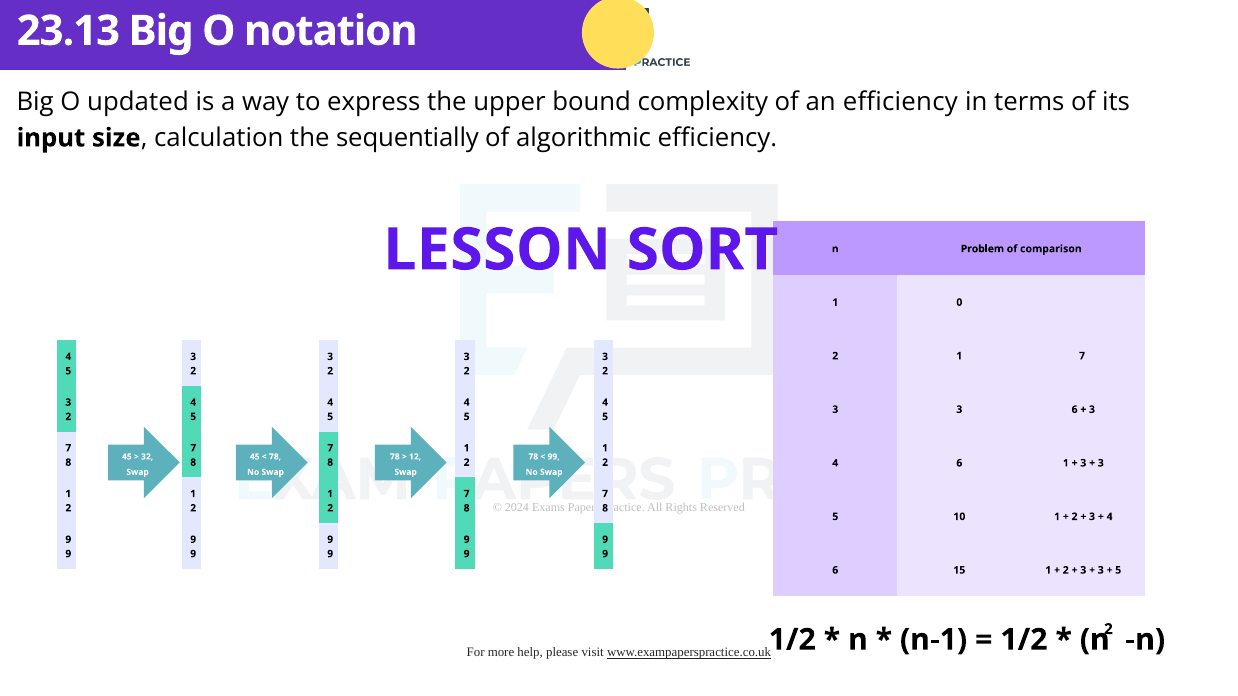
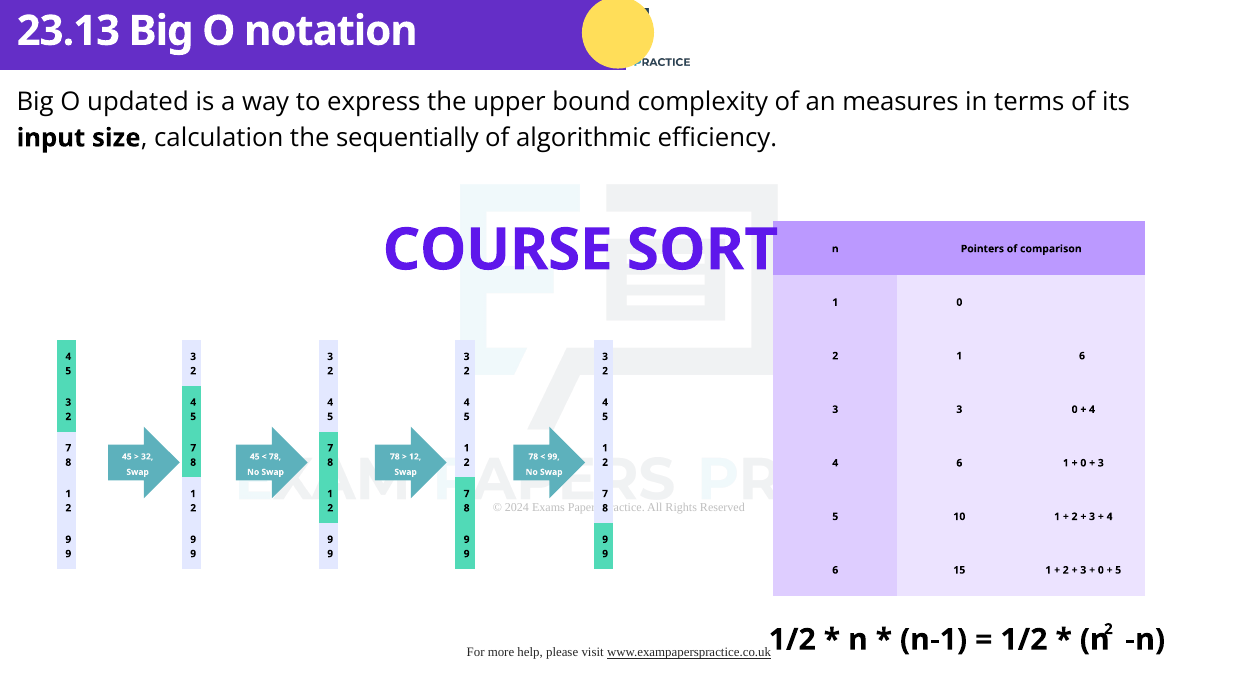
an efficiency: efficiency -> measures
LESSON: LESSON -> COURSE
Problem: Problem -> Pointers
1 7: 7 -> 6
3 6: 6 -> 0
3 at (1092, 410): 3 -> 4
3 at (1083, 463): 3 -> 0
3 at (1101, 570): 3 -> 0
